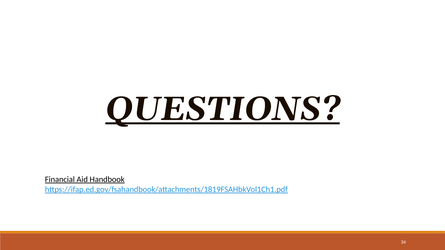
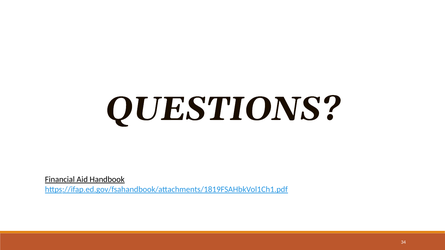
QUESTIONS underline: present -> none
